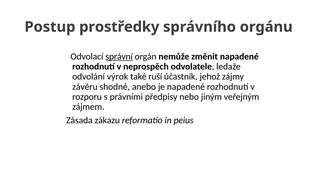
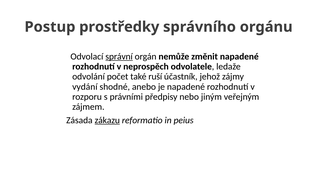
výrok: výrok -> počet
závěru: závěru -> vydání
zákazu underline: none -> present
